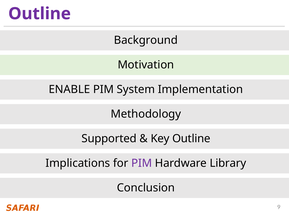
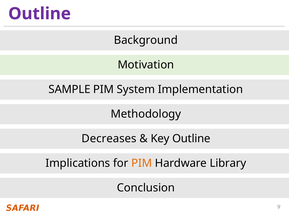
ENABLE: ENABLE -> SAMPLE
Supported: Supported -> Decreases
PIM at (142, 163) colour: purple -> orange
